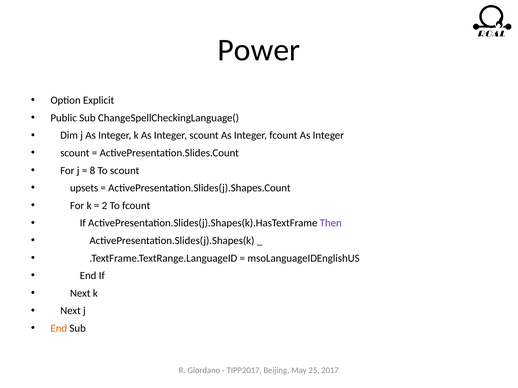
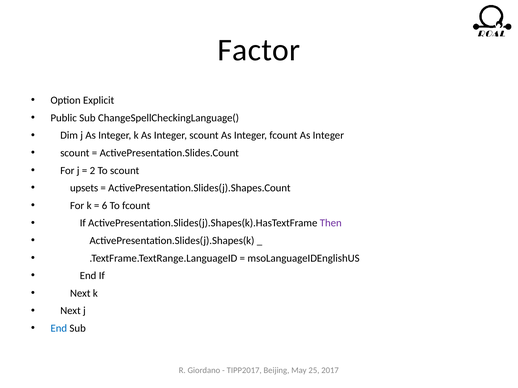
Power: Power -> Factor
8: 8 -> 2
2: 2 -> 6
End at (59, 329) colour: orange -> blue
